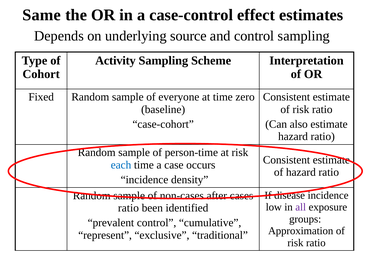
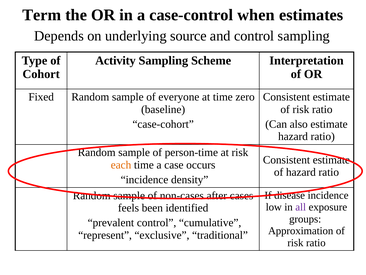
Same: Same -> Term
effect: effect -> when
each colour: blue -> orange
ratio at (128, 208): ratio -> feels
